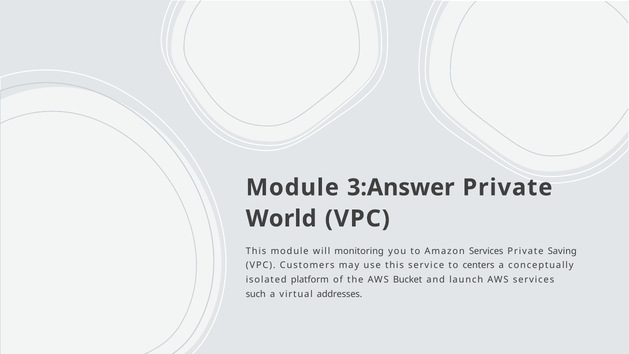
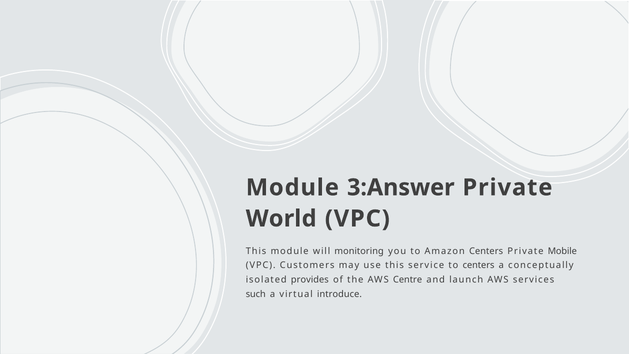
Amazon Services: Services -> Centers
Saving: Saving -> Mobile
platform: platform -> provides
Bucket: Bucket -> Centre
addresses: addresses -> introduce
